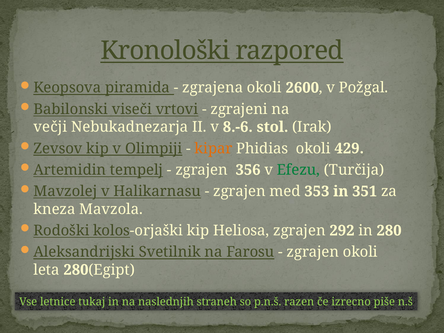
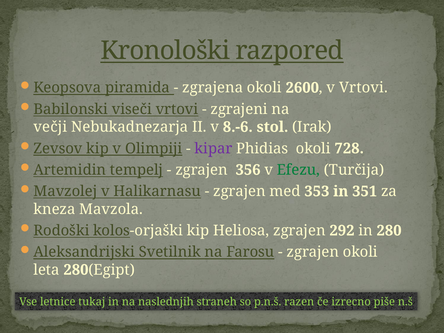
v Požgal: Požgal -> Vrtovi
kipar colour: orange -> purple
429: 429 -> 728
